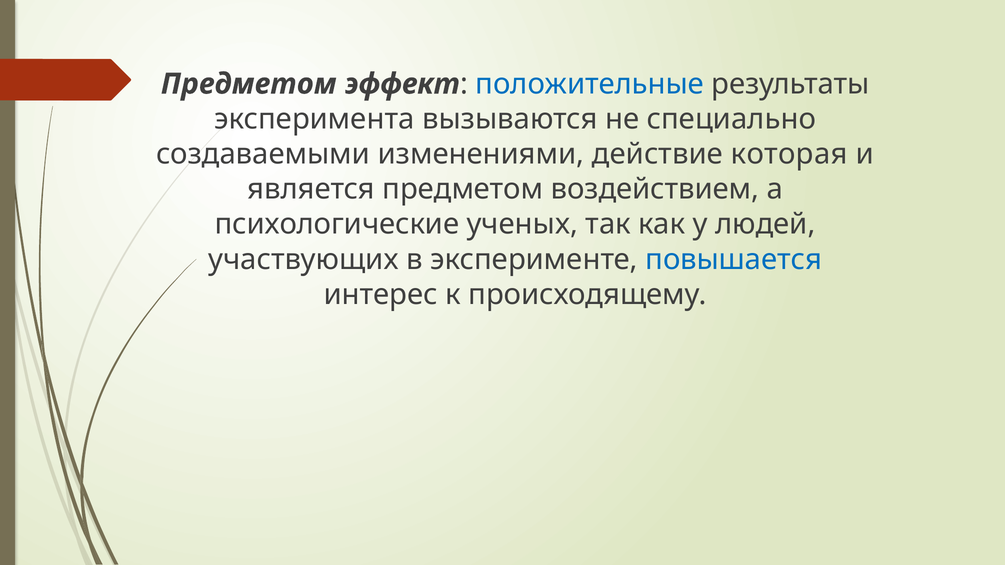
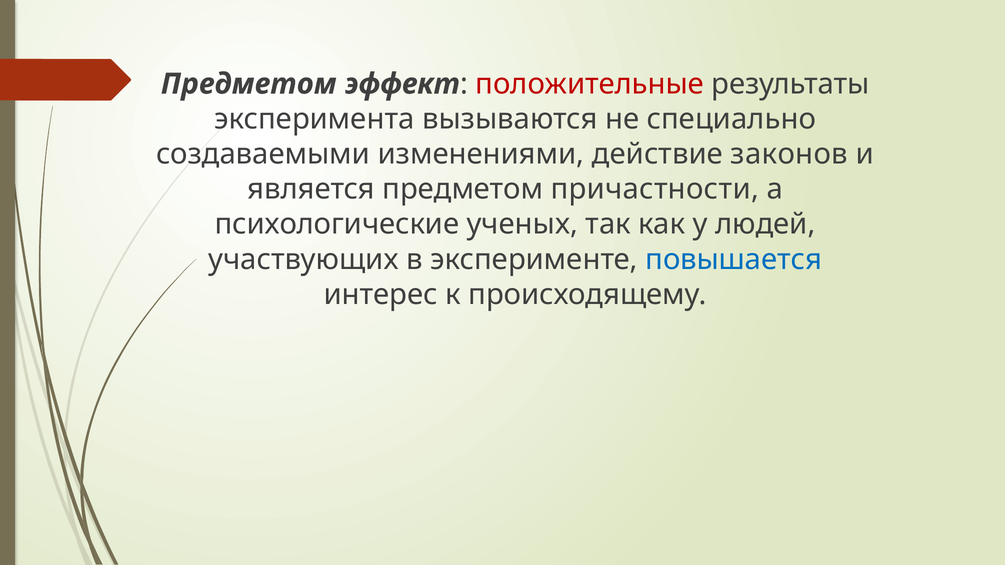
положительные colour: blue -> red
которая: которая -> законов
воздействием: воздействием -> причастности
